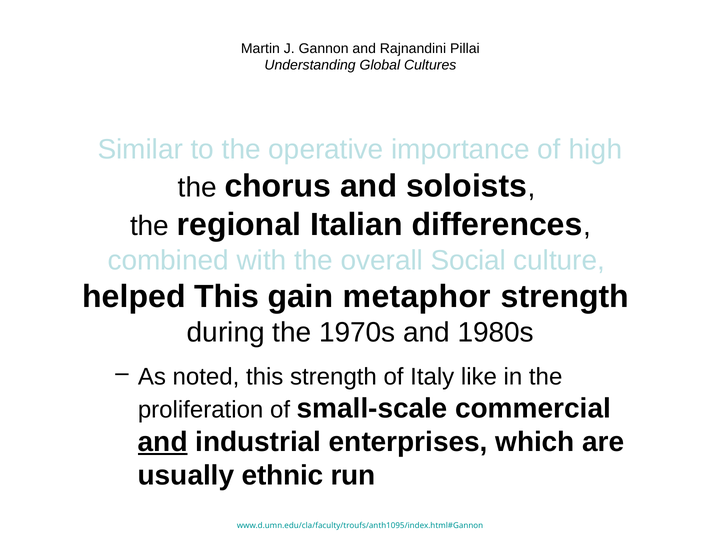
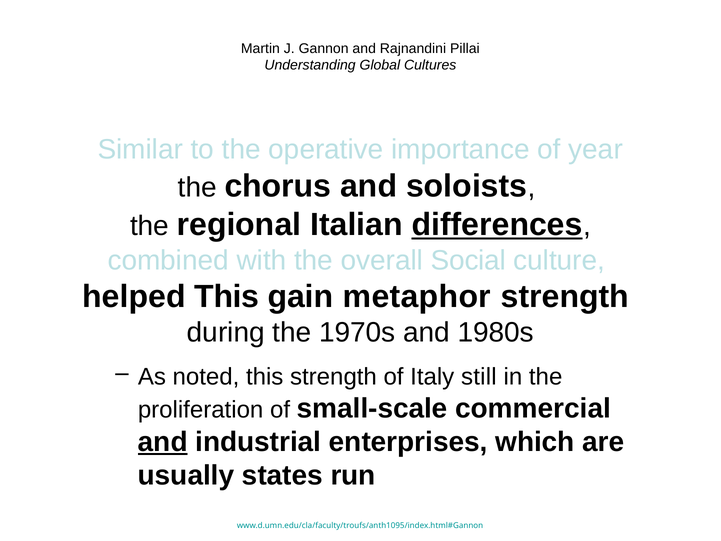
high: high -> year
differences underline: none -> present
like: like -> still
ethnic: ethnic -> states
